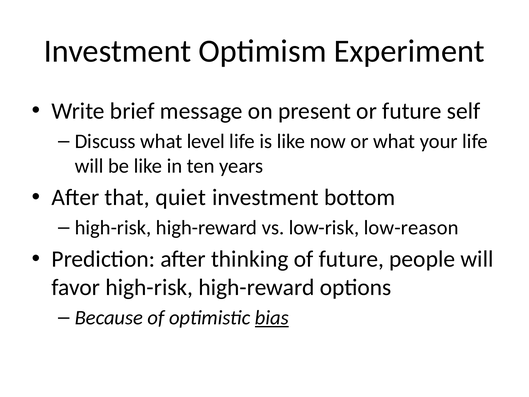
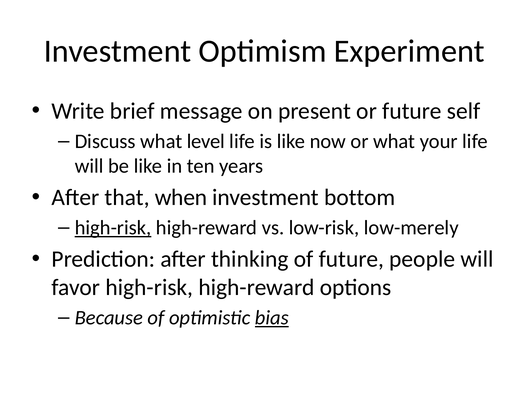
quiet: quiet -> when
high-risk at (113, 228) underline: none -> present
low-reason: low-reason -> low-merely
